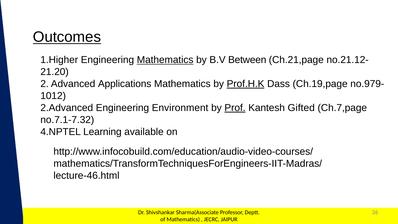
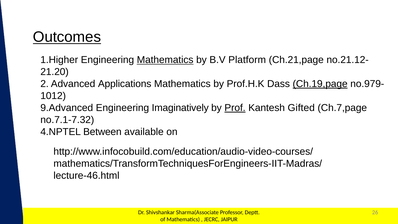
Between: Between -> Platform
Prof.H.K underline: present -> none
Ch.19,page underline: none -> present
2.Advanced: 2.Advanced -> 9.Advanced
Environment: Environment -> Imaginatively
Learning: Learning -> Between
